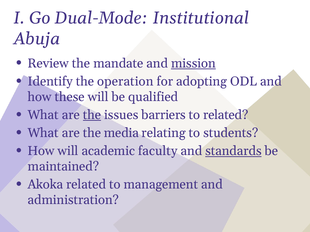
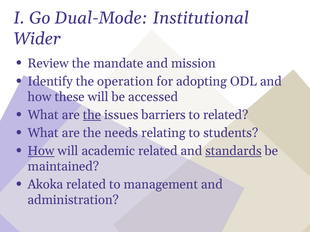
Abuja: Abuja -> Wider
mission underline: present -> none
qualified: qualified -> accessed
media: media -> needs
How at (41, 151) underline: none -> present
academic faculty: faculty -> related
